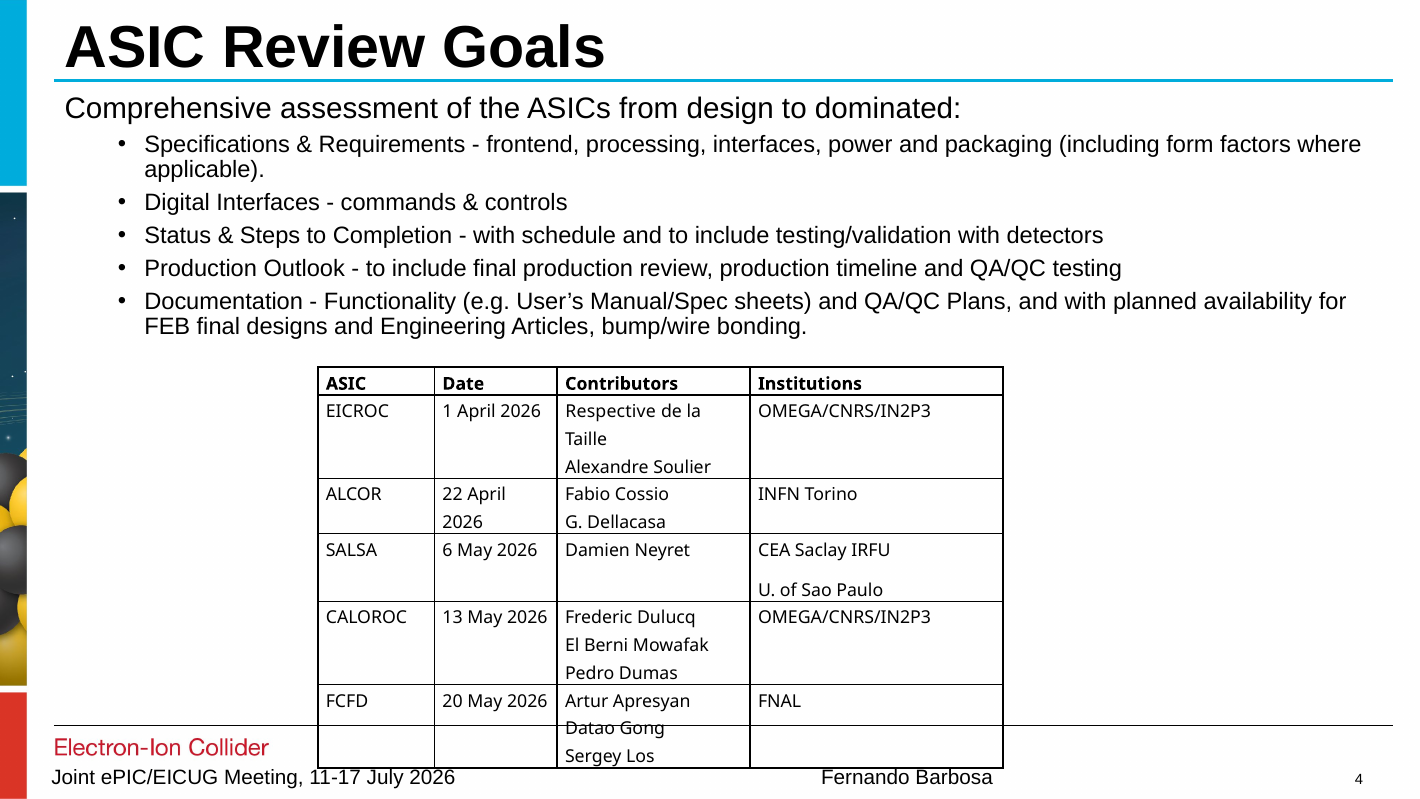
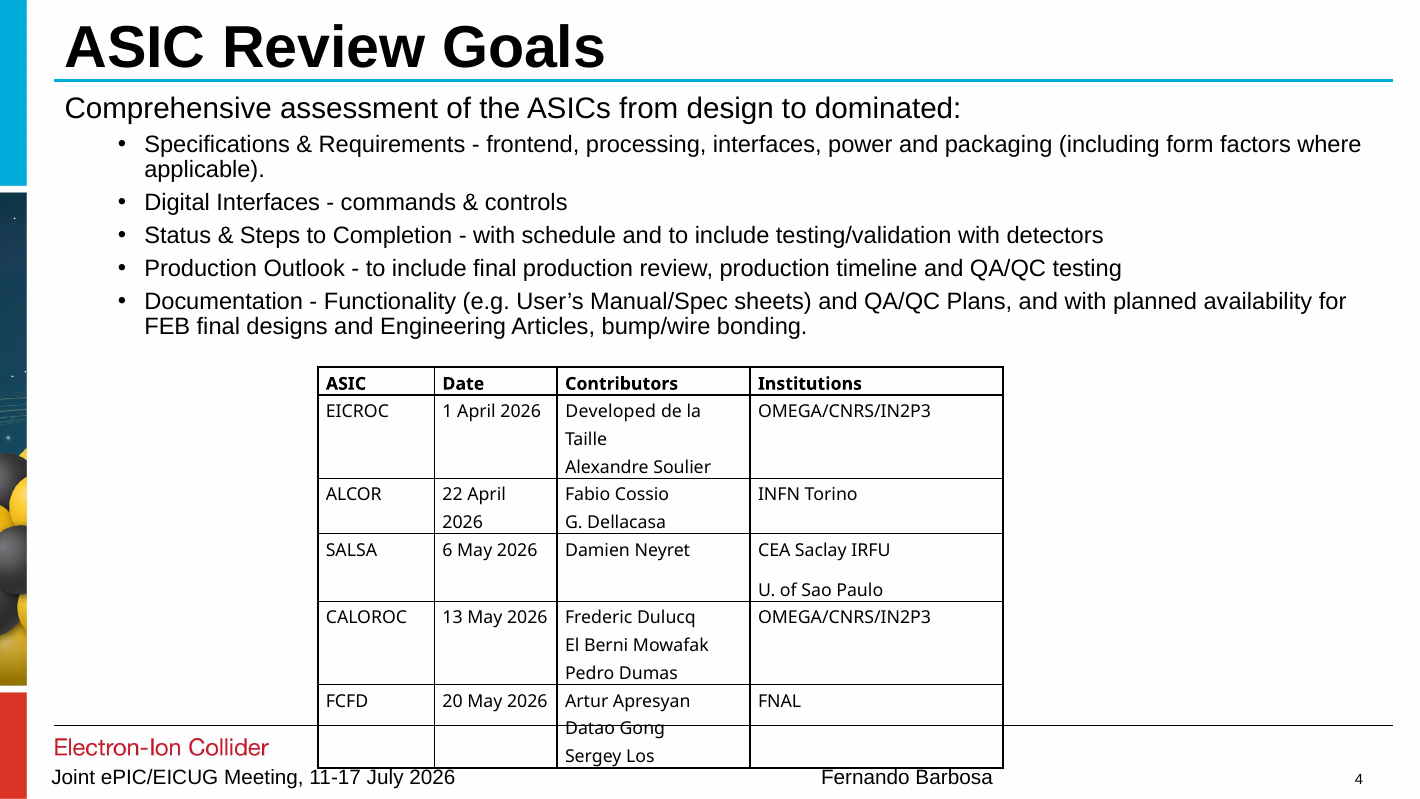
Respective: Respective -> Developed
